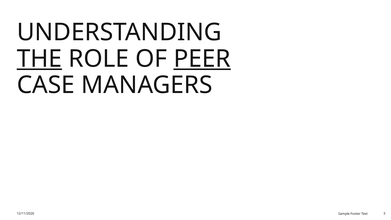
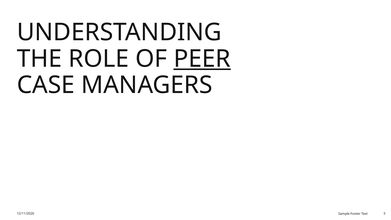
THE underline: present -> none
